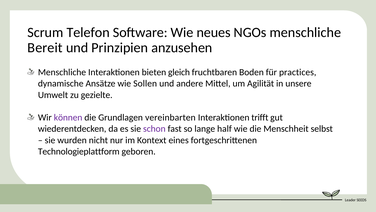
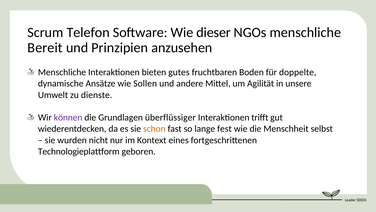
neues: neues -> dieser
gleich: gleich -> gutes
practices: practices -> doppelte
gezielte: gezielte -> dienste
vereinbarten: vereinbarten -> überflüssiger
schon colour: purple -> orange
half: half -> fest
